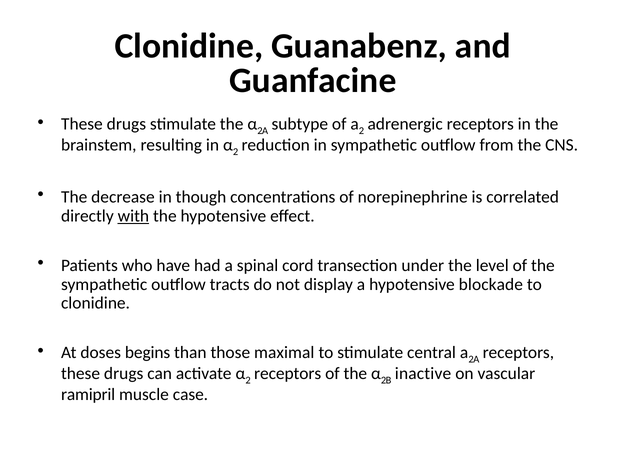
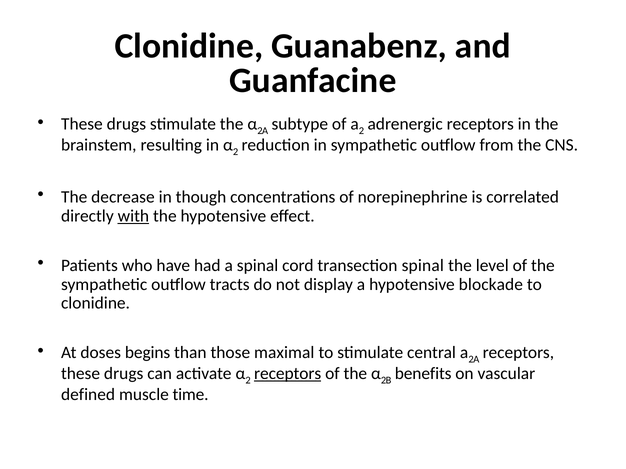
transection under: under -> spinal
receptors at (288, 374) underline: none -> present
inactive: inactive -> benefits
ramipril: ramipril -> defined
case: case -> time
